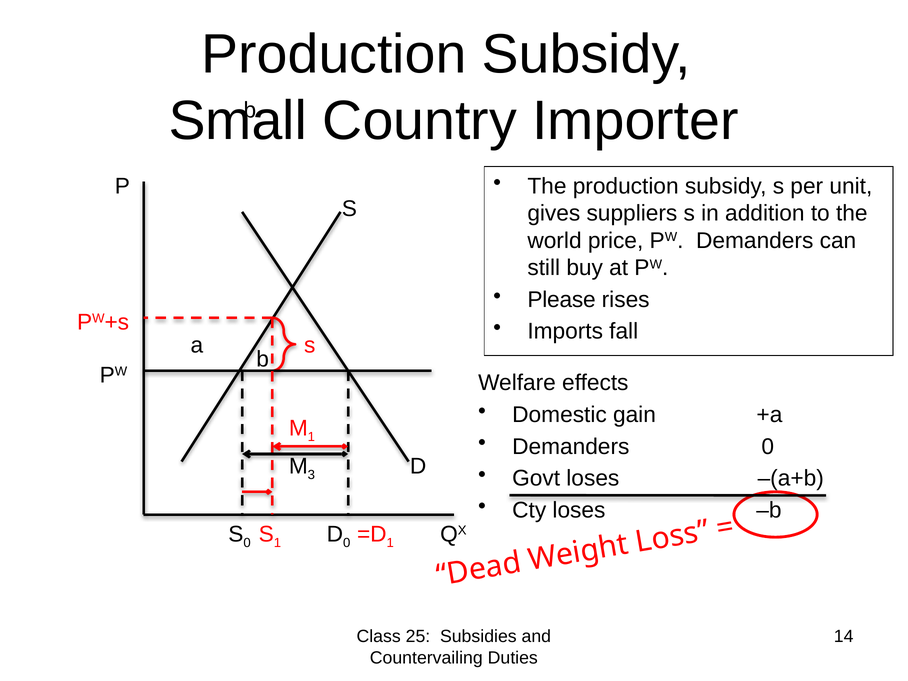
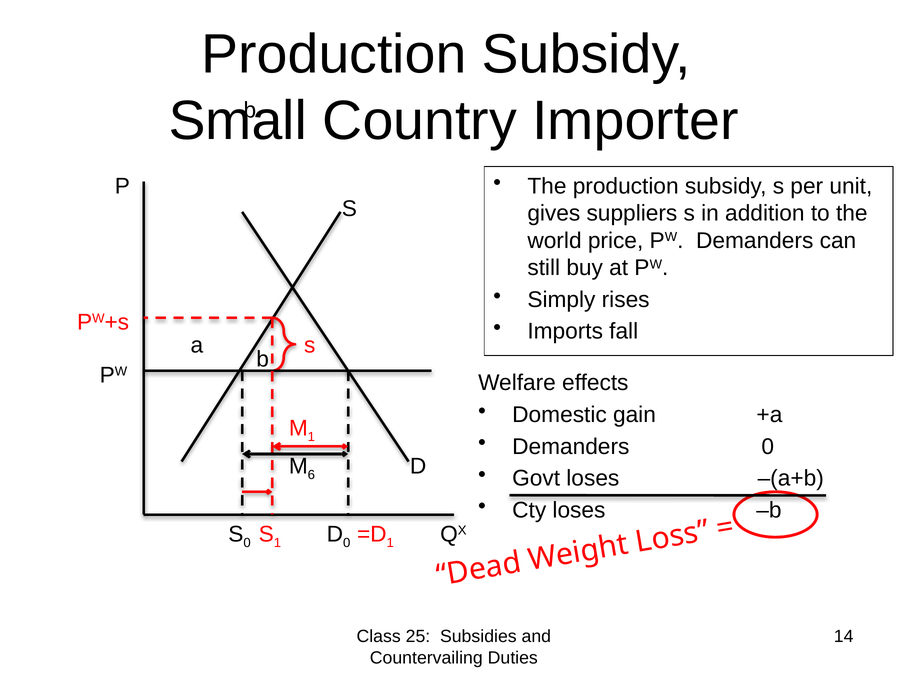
Please: Please -> Simply
3: 3 -> 6
